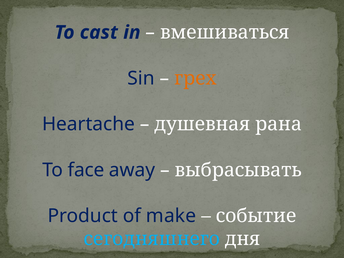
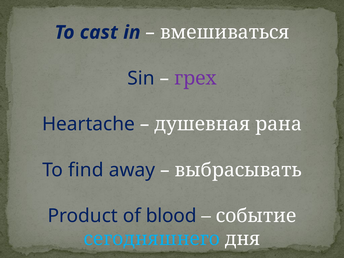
грех colour: orange -> purple
face: face -> find
make: make -> blood
